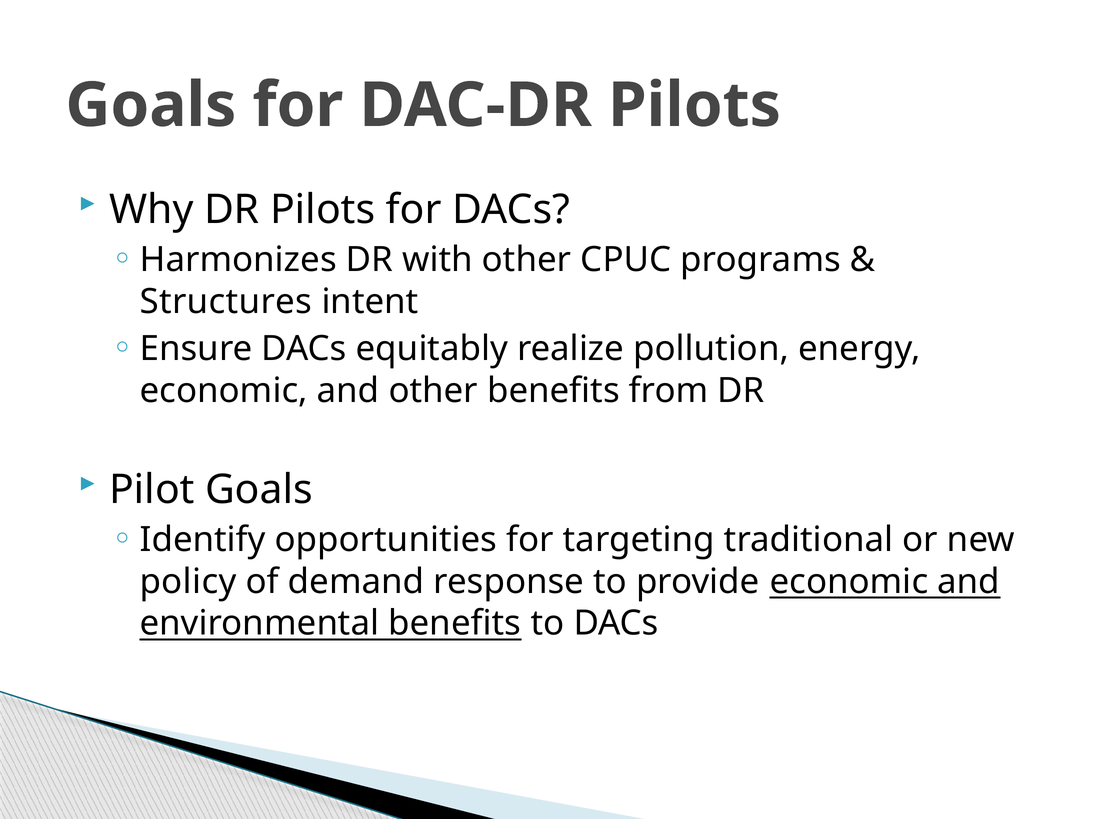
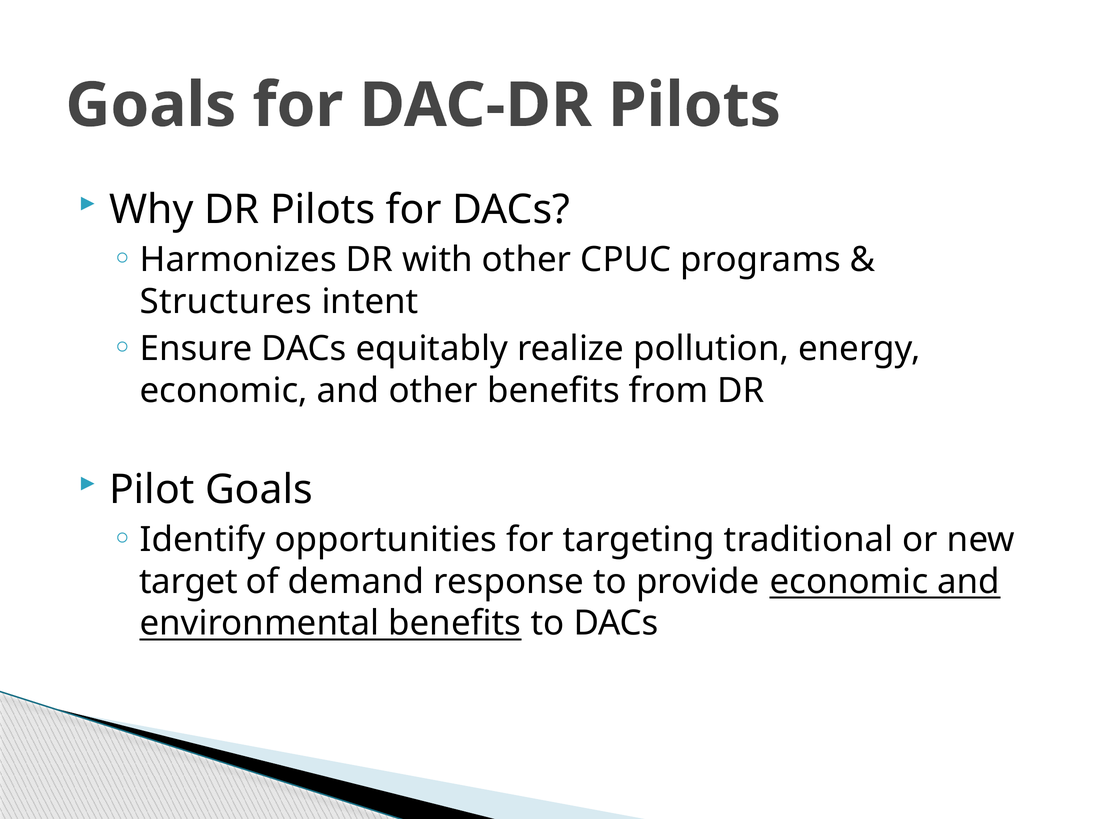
policy: policy -> target
